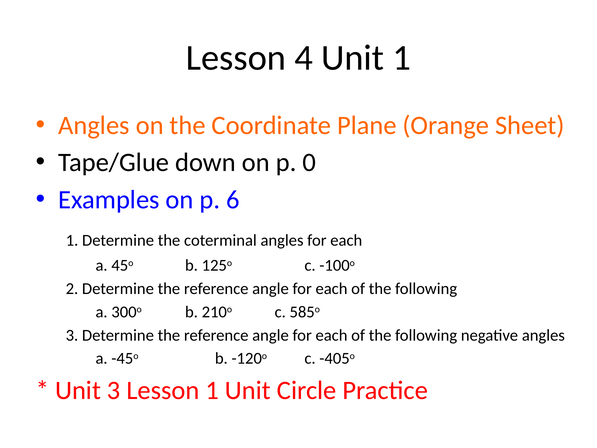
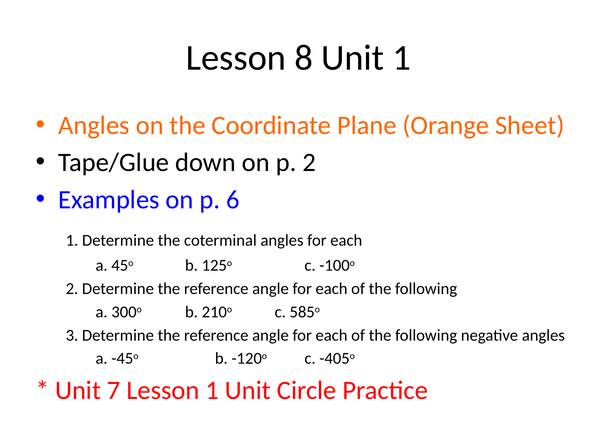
4: 4 -> 8
p 0: 0 -> 2
Unit 3: 3 -> 7
